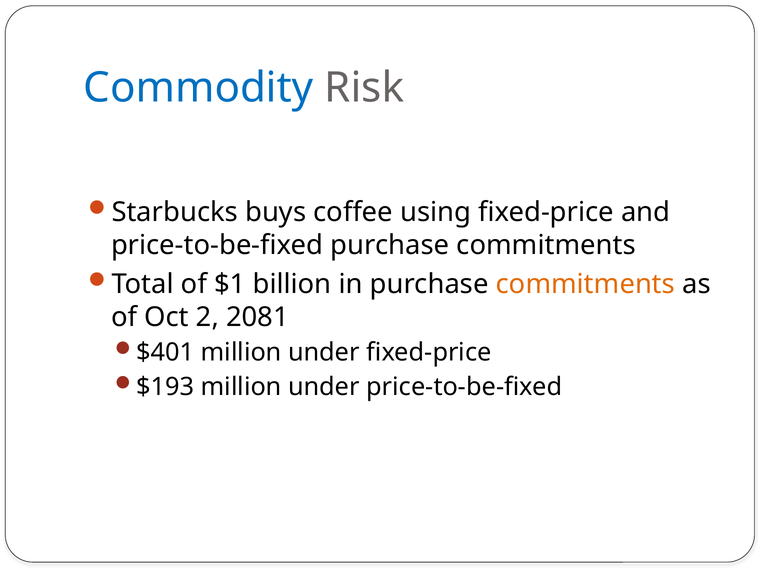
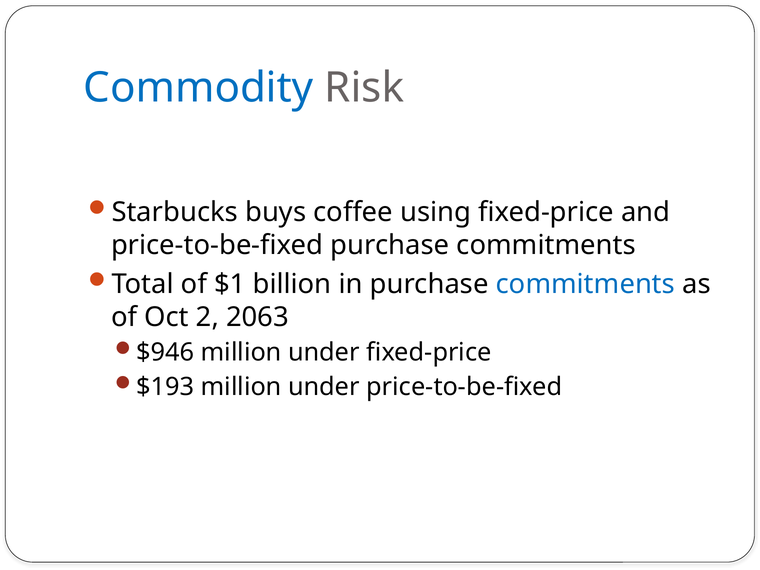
commitments at (585, 284) colour: orange -> blue
2081: 2081 -> 2063
$401: $401 -> $946
